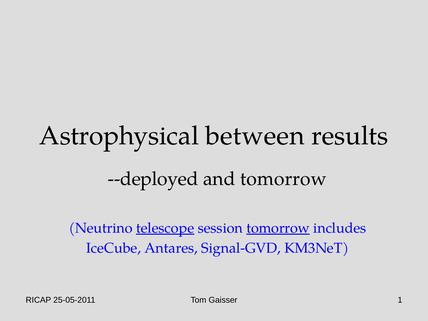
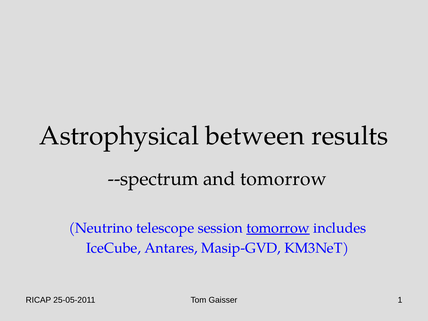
--deployed: --deployed -> --spectrum
telescope underline: present -> none
Signal-GVD: Signal-GVD -> Masip-GVD
